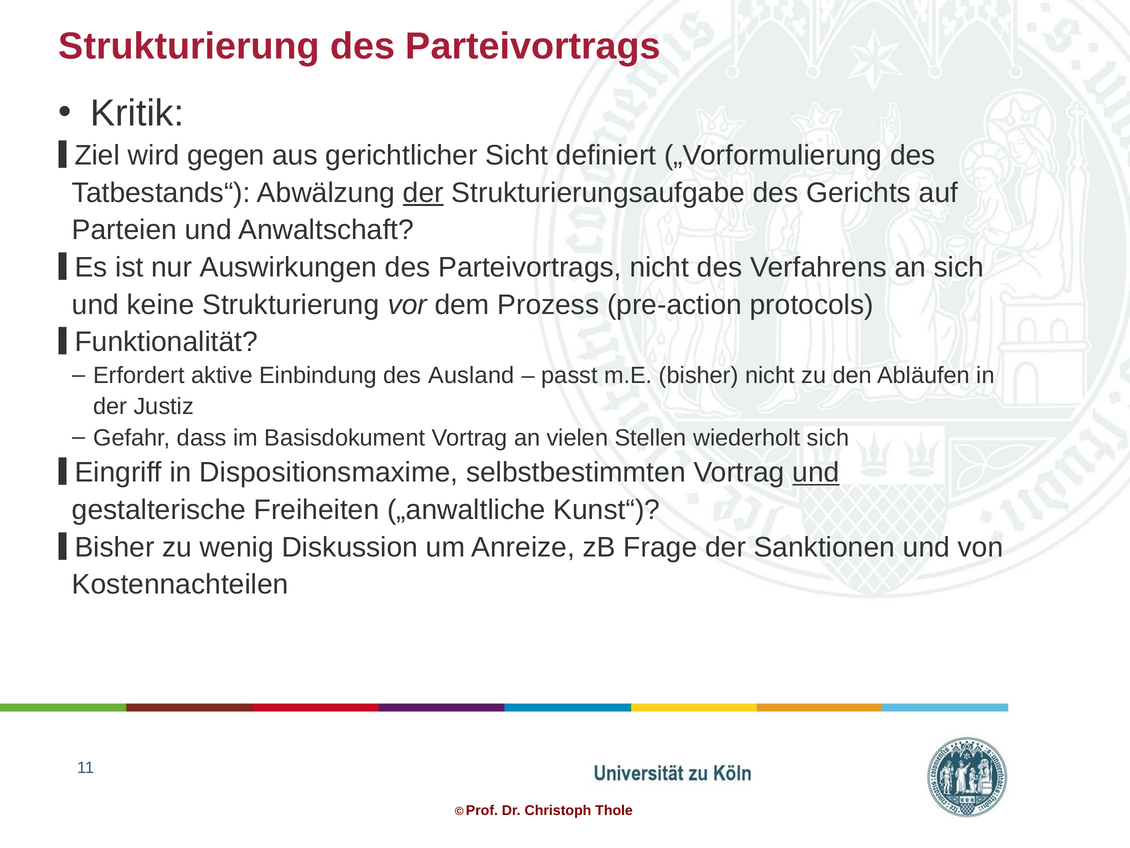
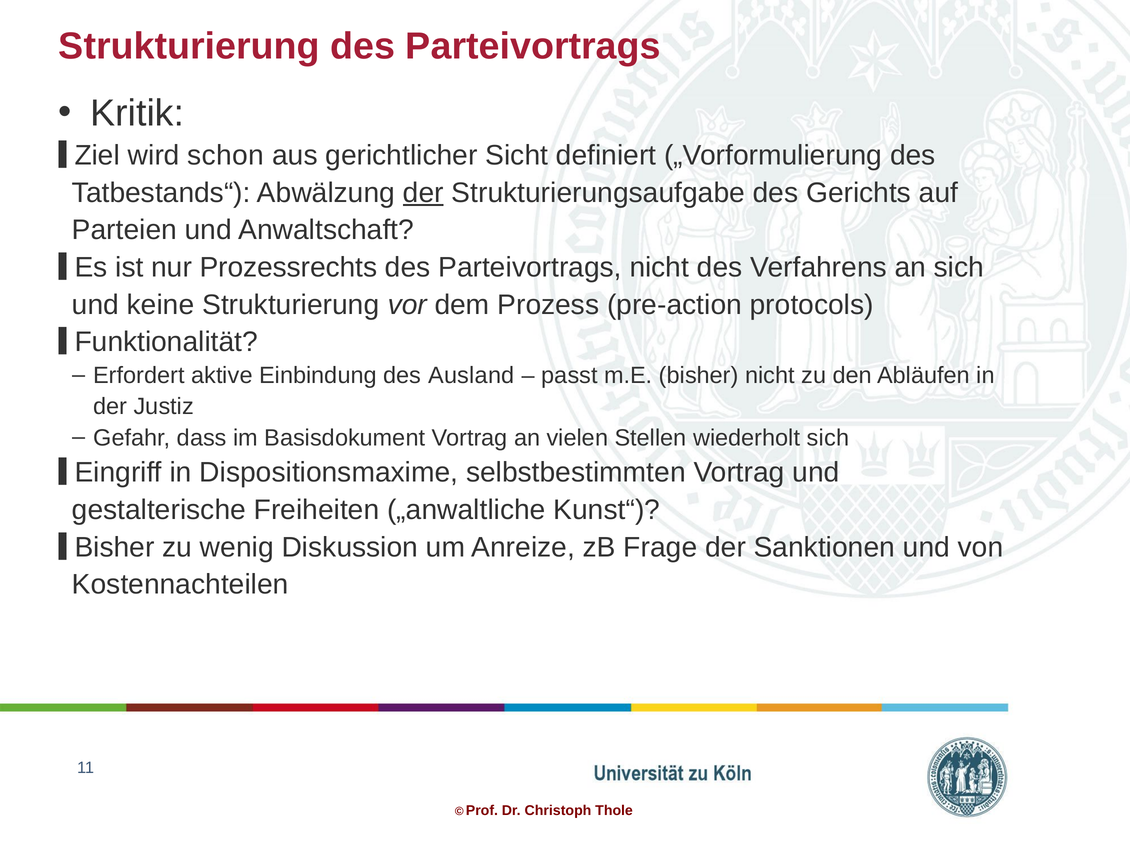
gegen: gegen -> schon
Auswirkungen: Auswirkungen -> Prozessrechts
und at (816, 472) underline: present -> none
